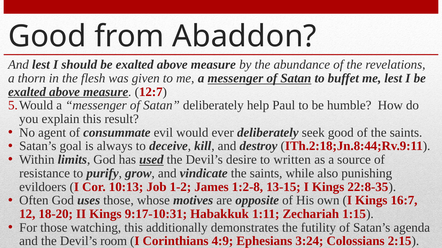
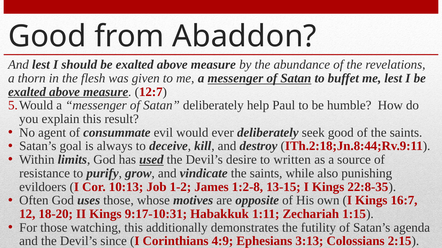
room: room -> since
3:24: 3:24 -> 3:13
